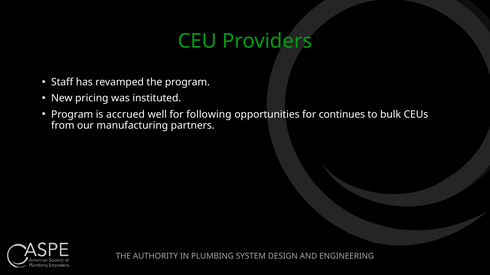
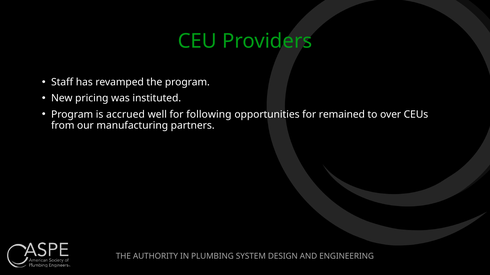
continues: continues -> remained
bulk: bulk -> over
